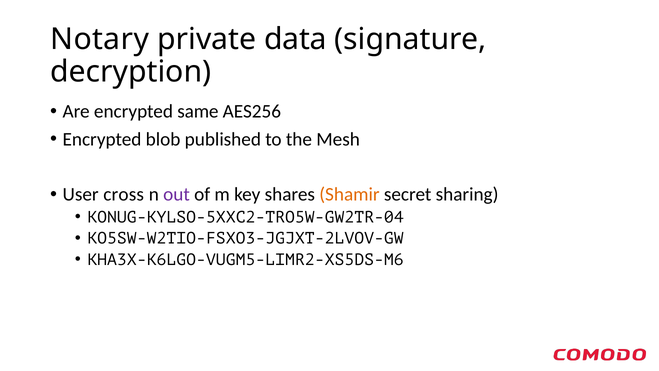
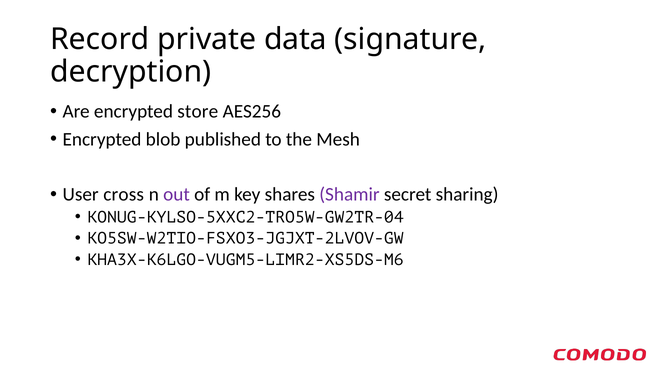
Notary: Notary -> Record
same: same -> store
Shamir colour: orange -> purple
